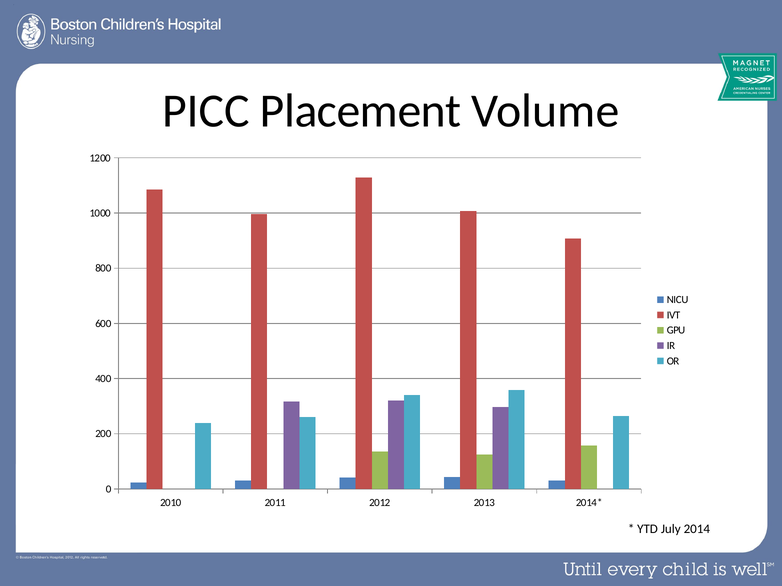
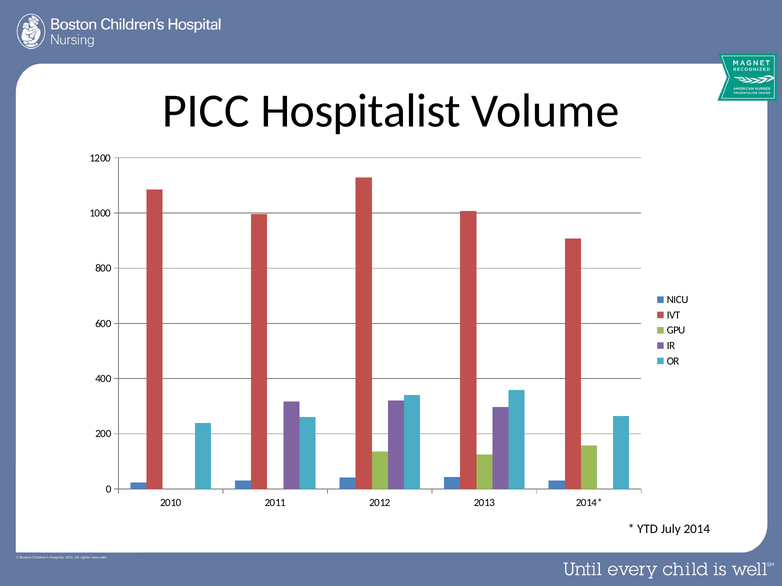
Placement: Placement -> Hospitalist
